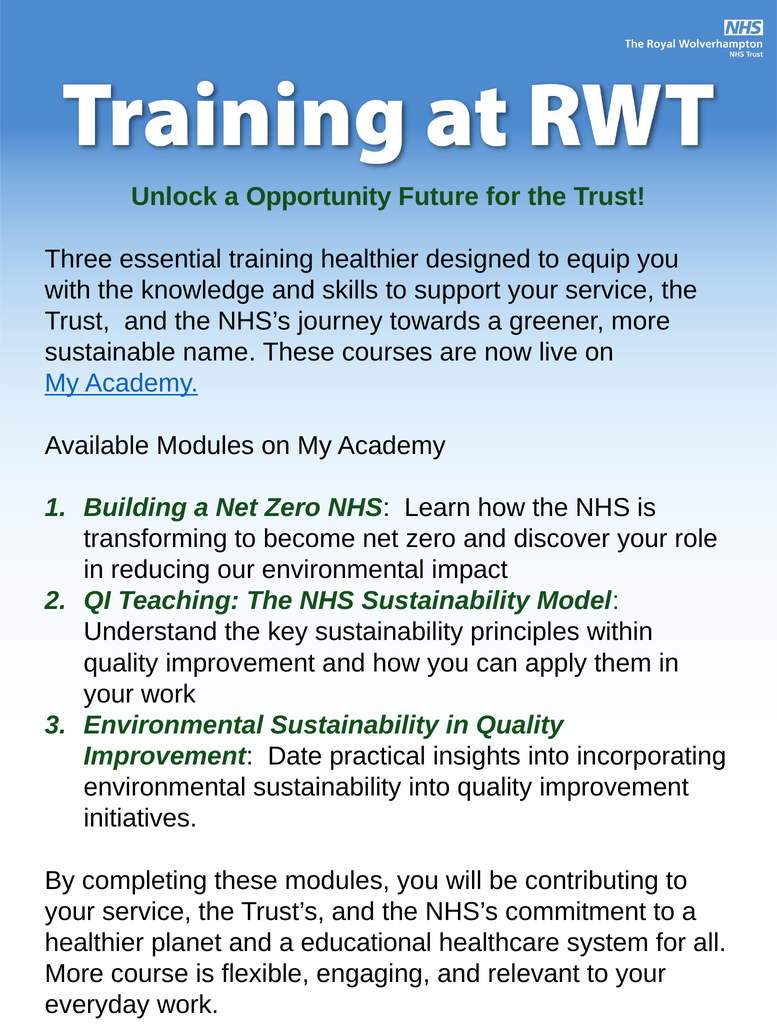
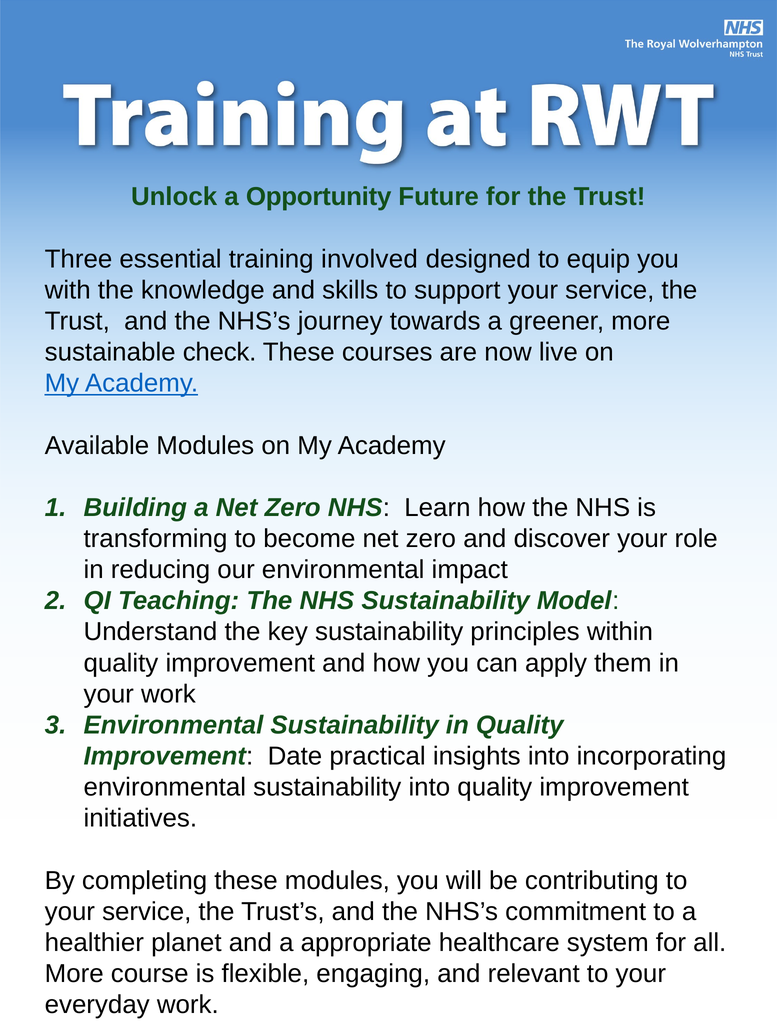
training healthier: healthier -> involved
name: name -> check
educational: educational -> appropriate
